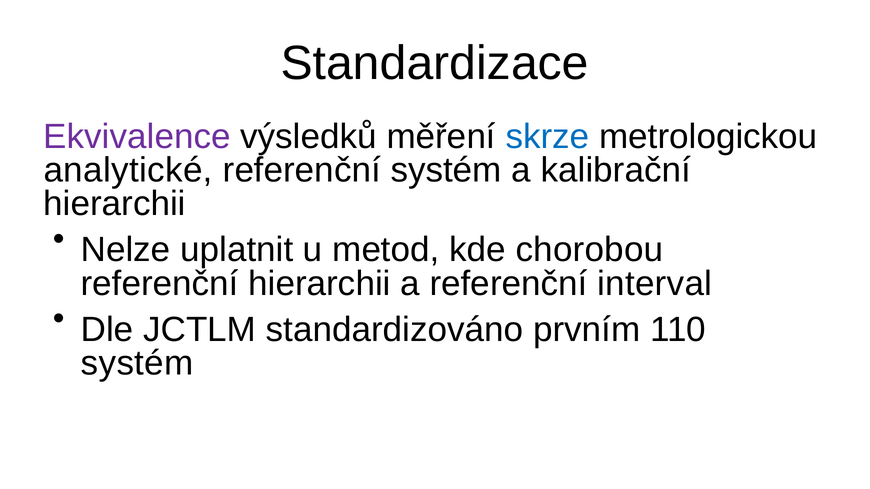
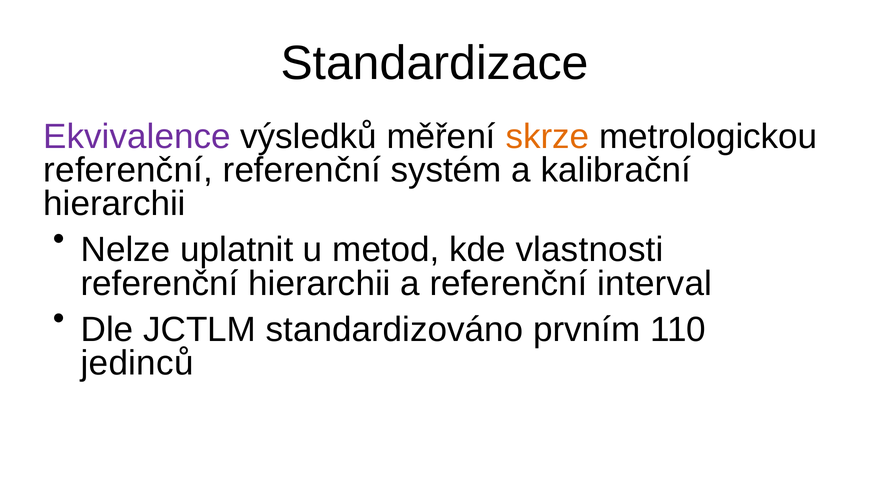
skrze colour: blue -> orange
analytické at (128, 170): analytické -> referenční
chorobou: chorobou -> vlastnosti
systém at (137, 364): systém -> jedinců
